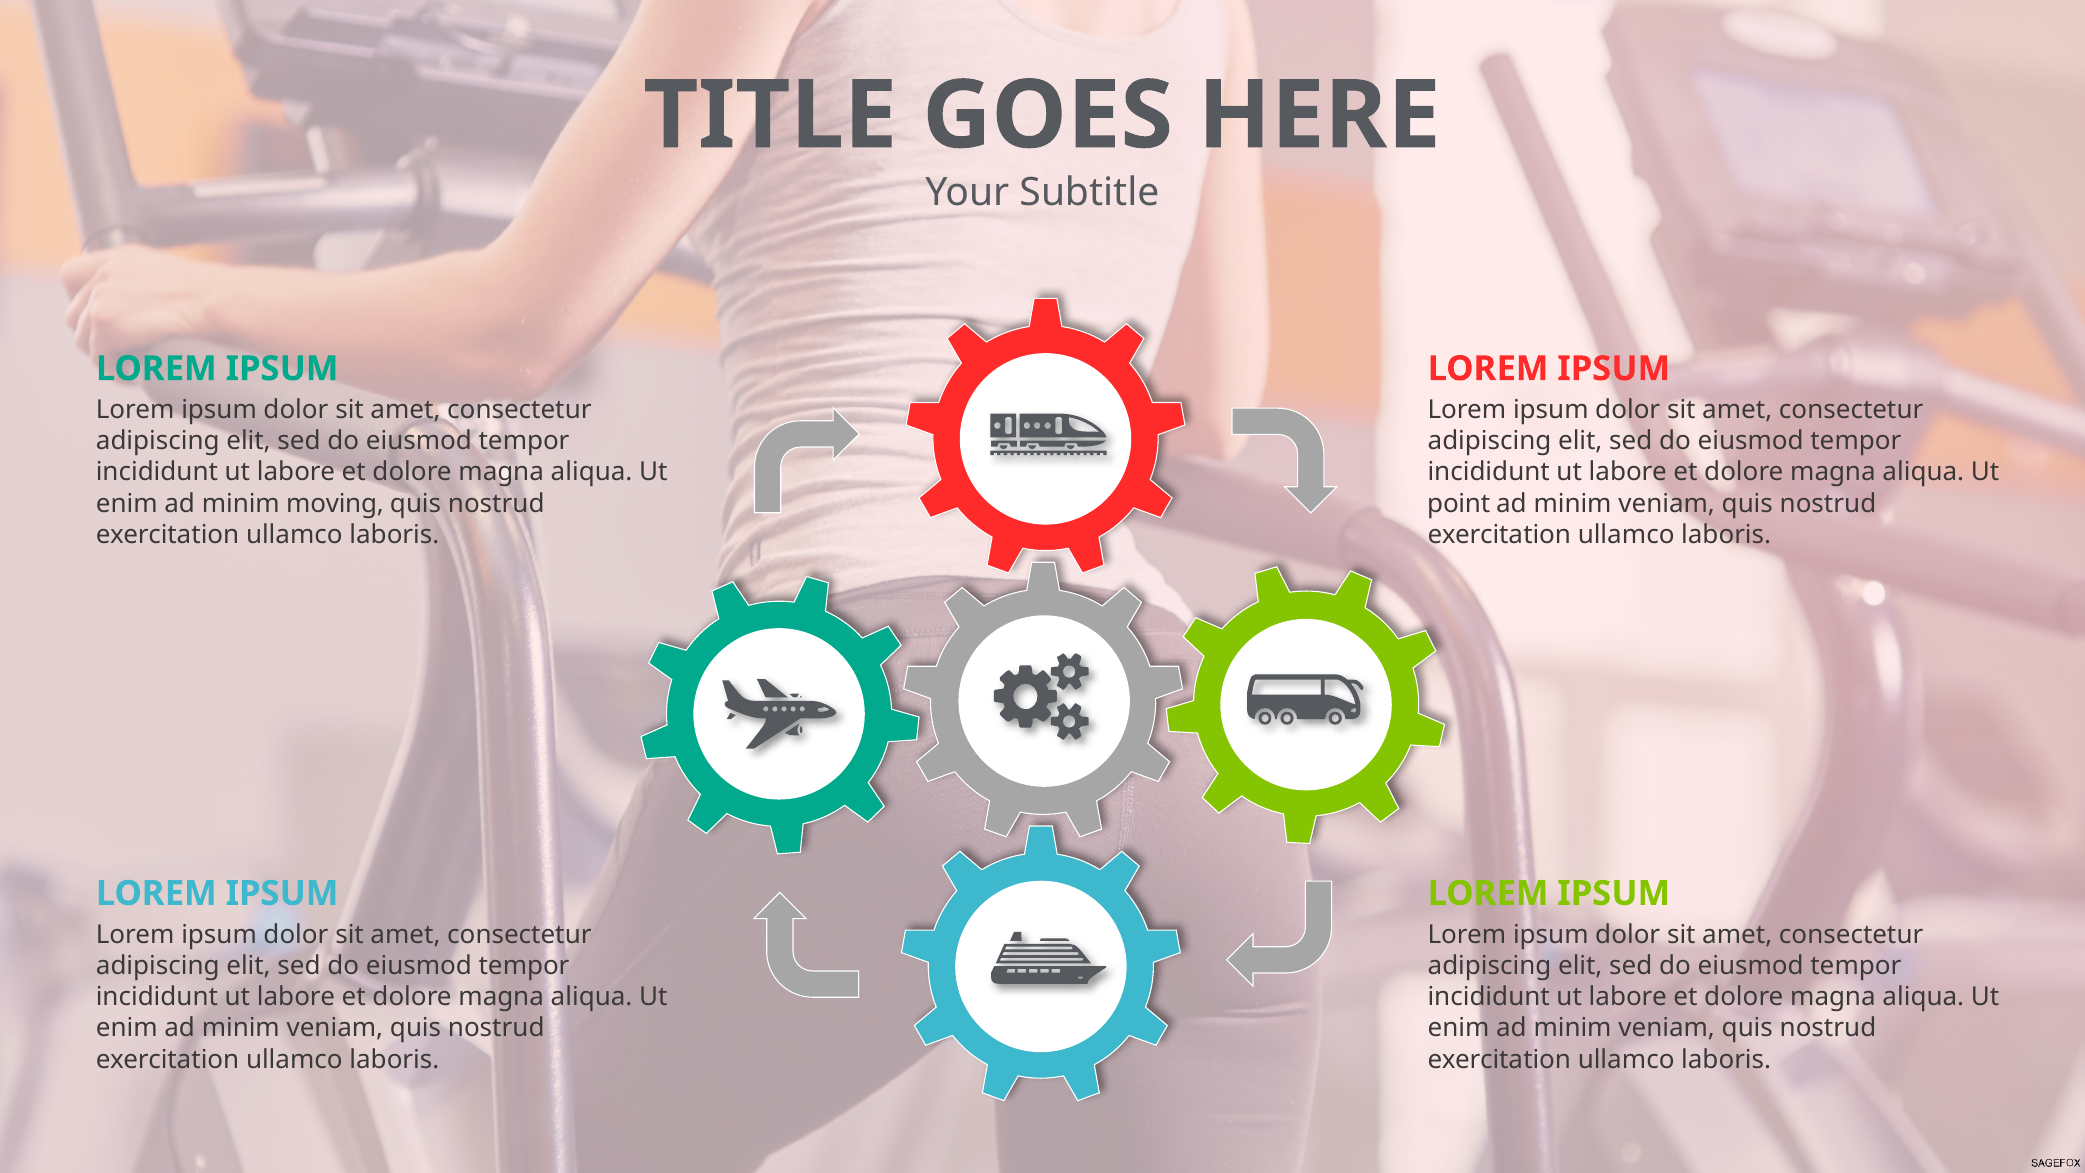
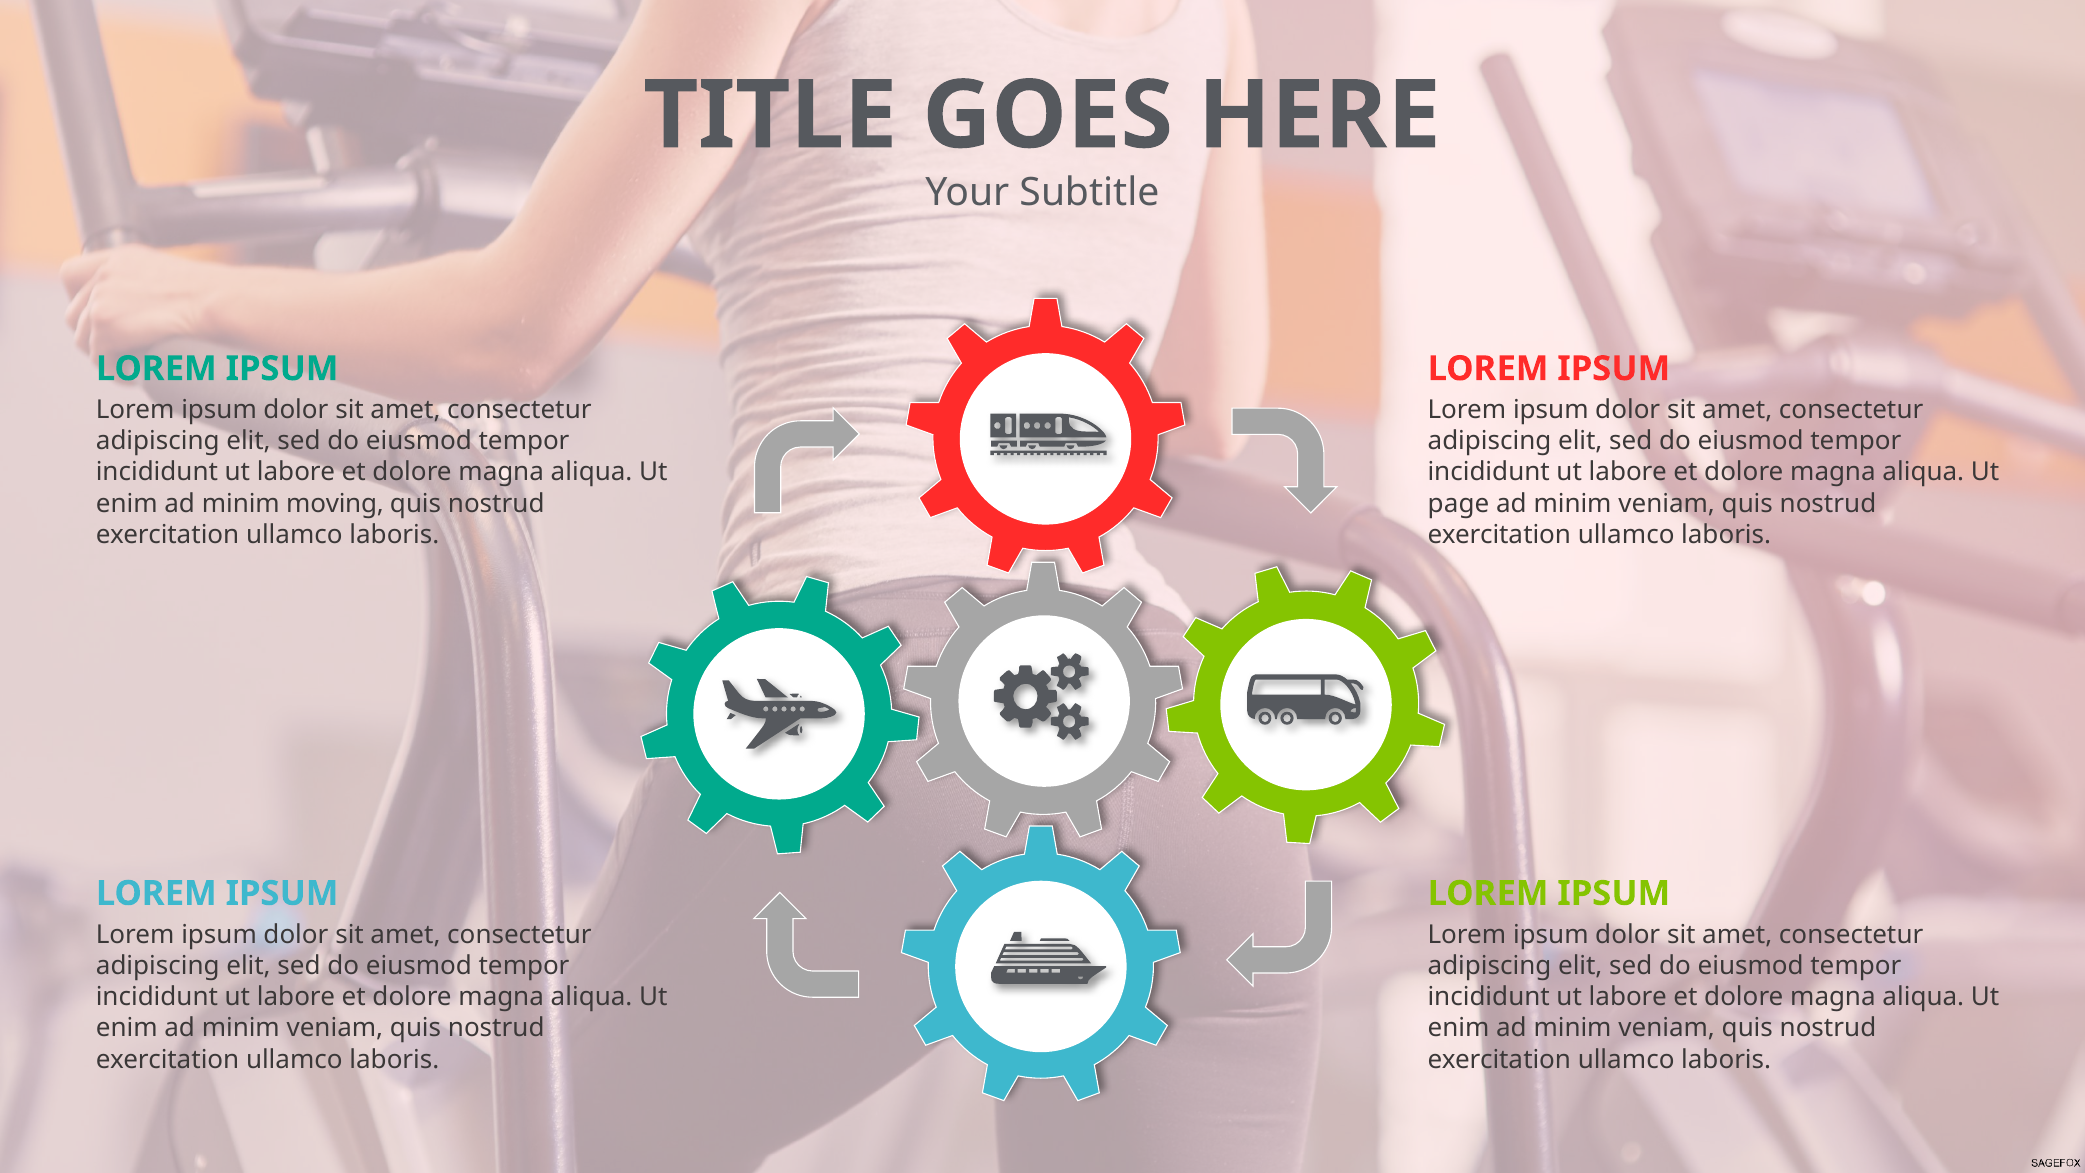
point: point -> page
